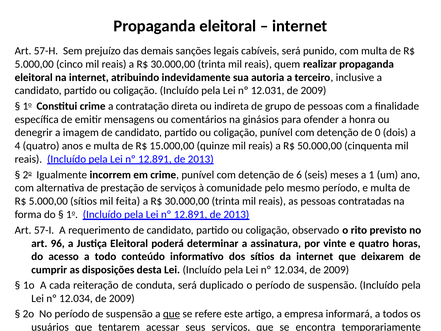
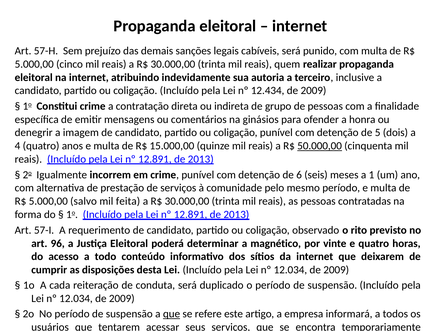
12.031: 12.031 -> 12.434
0: 0 -> 5
50.000,00 underline: none -> present
5.000,00 sítios: sítios -> salvo
assinatura: assinatura -> magnético
